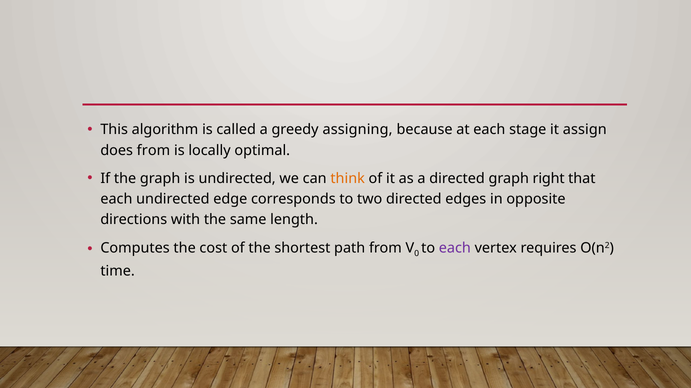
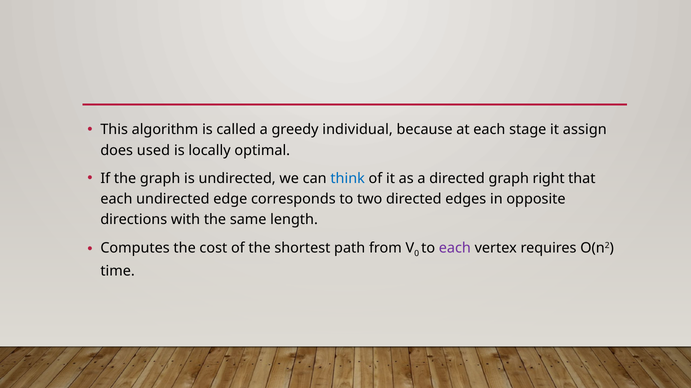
assigning: assigning -> individual
does from: from -> used
think colour: orange -> blue
